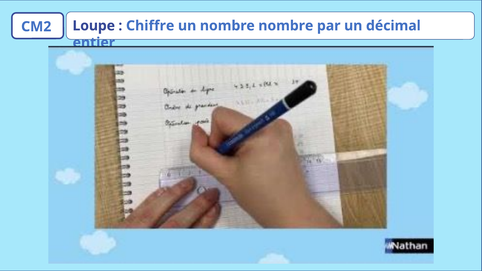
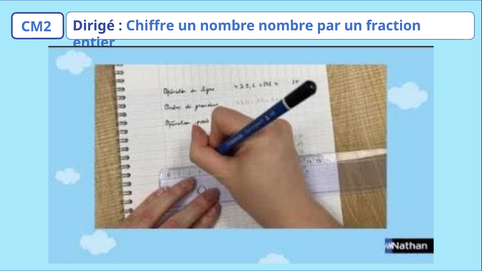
Loupe: Loupe -> Dirigé
décimal: décimal -> fraction
